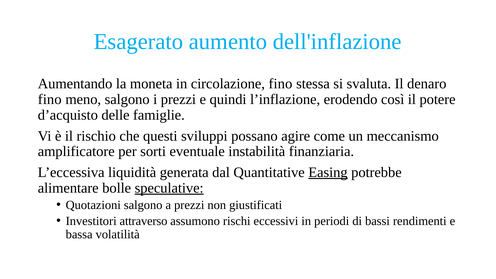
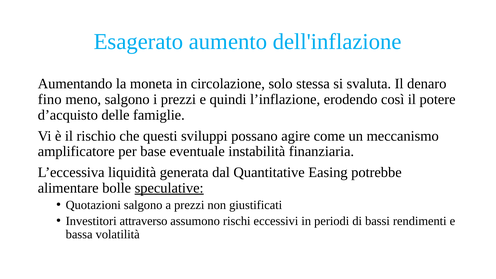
circolazione fino: fino -> solo
sorti: sorti -> base
Easing underline: present -> none
